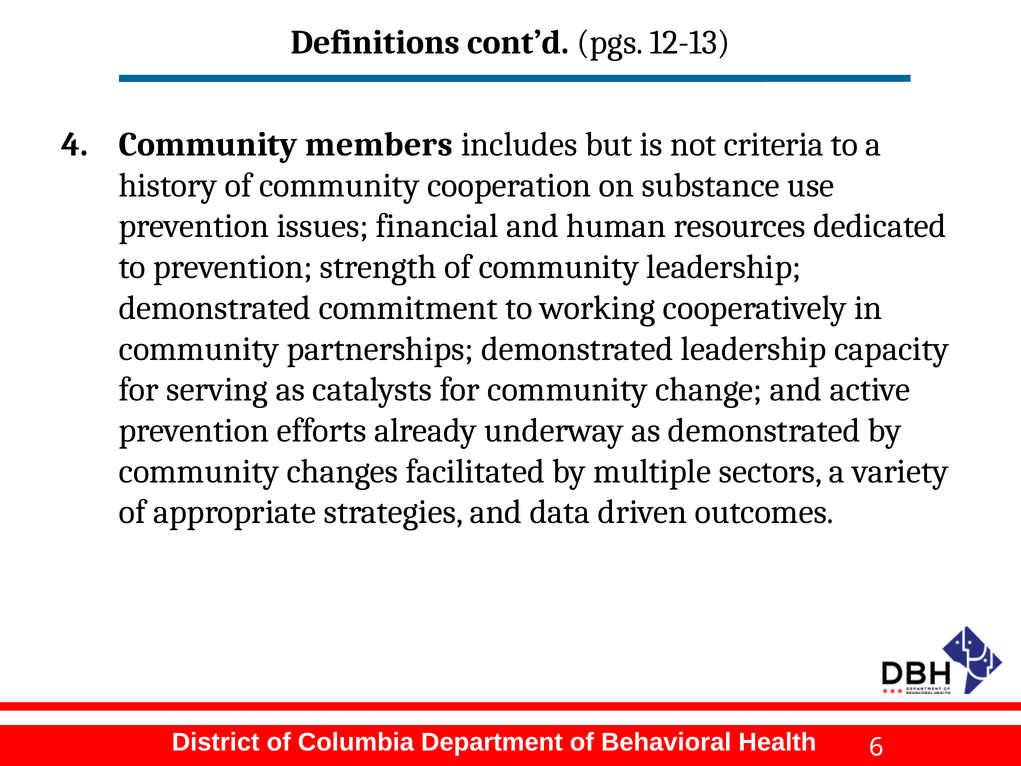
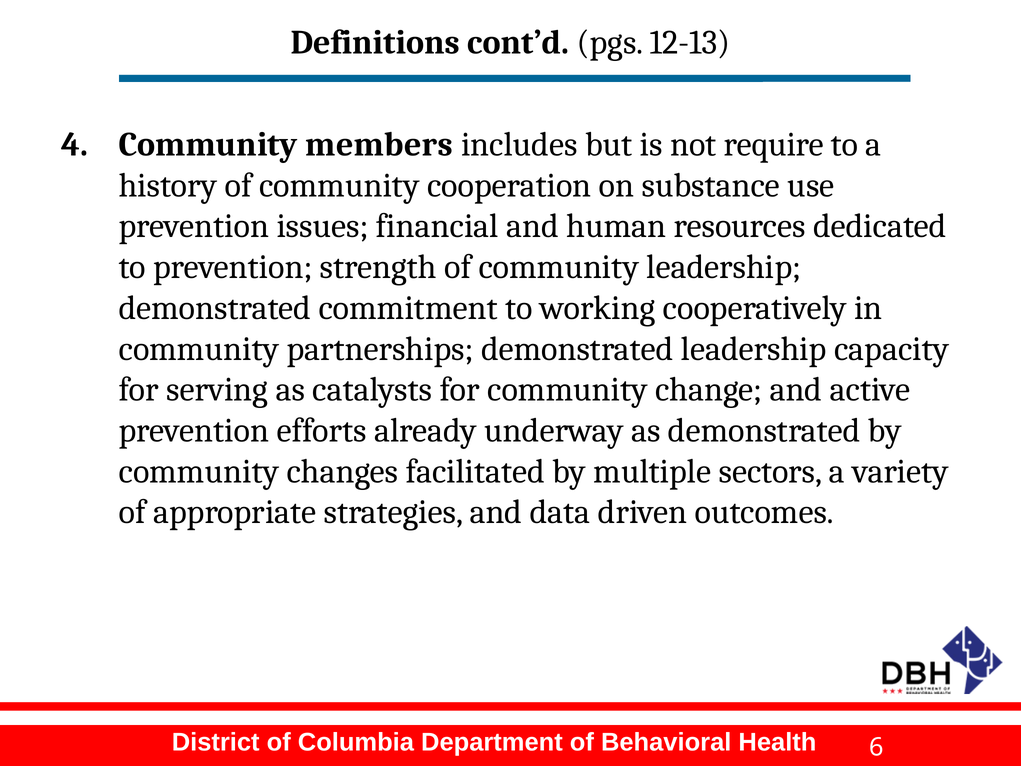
criteria: criteria -> require
